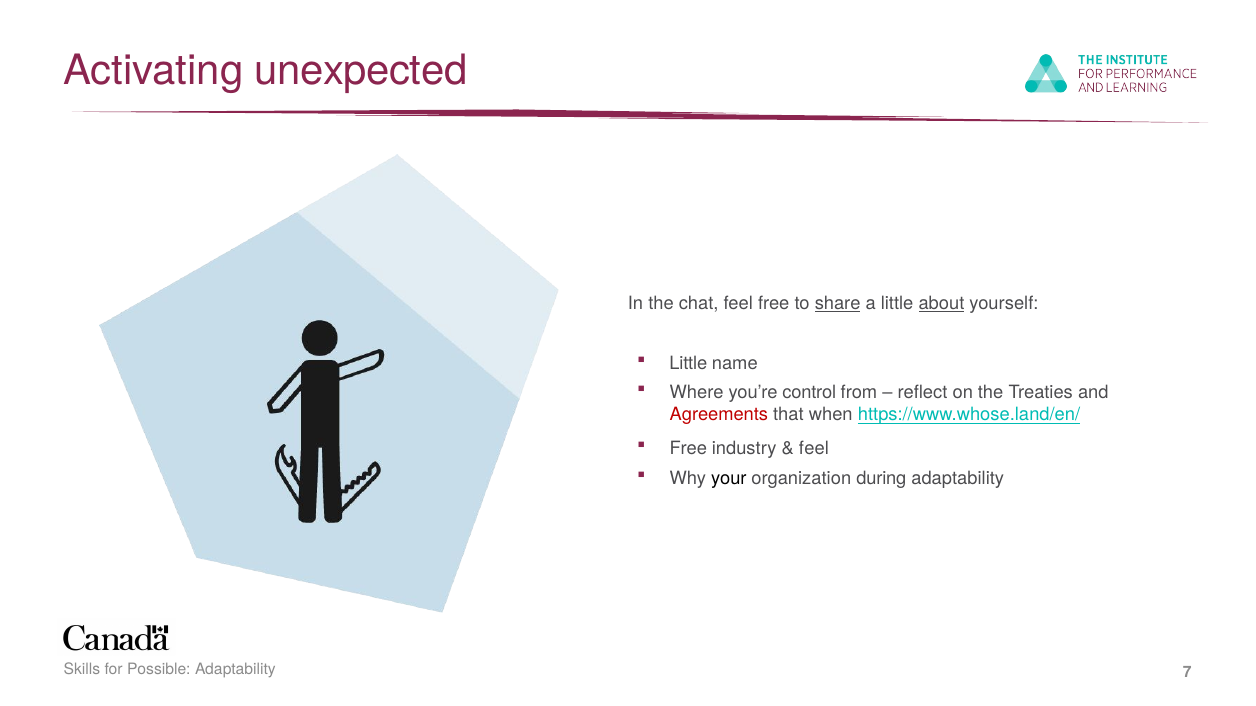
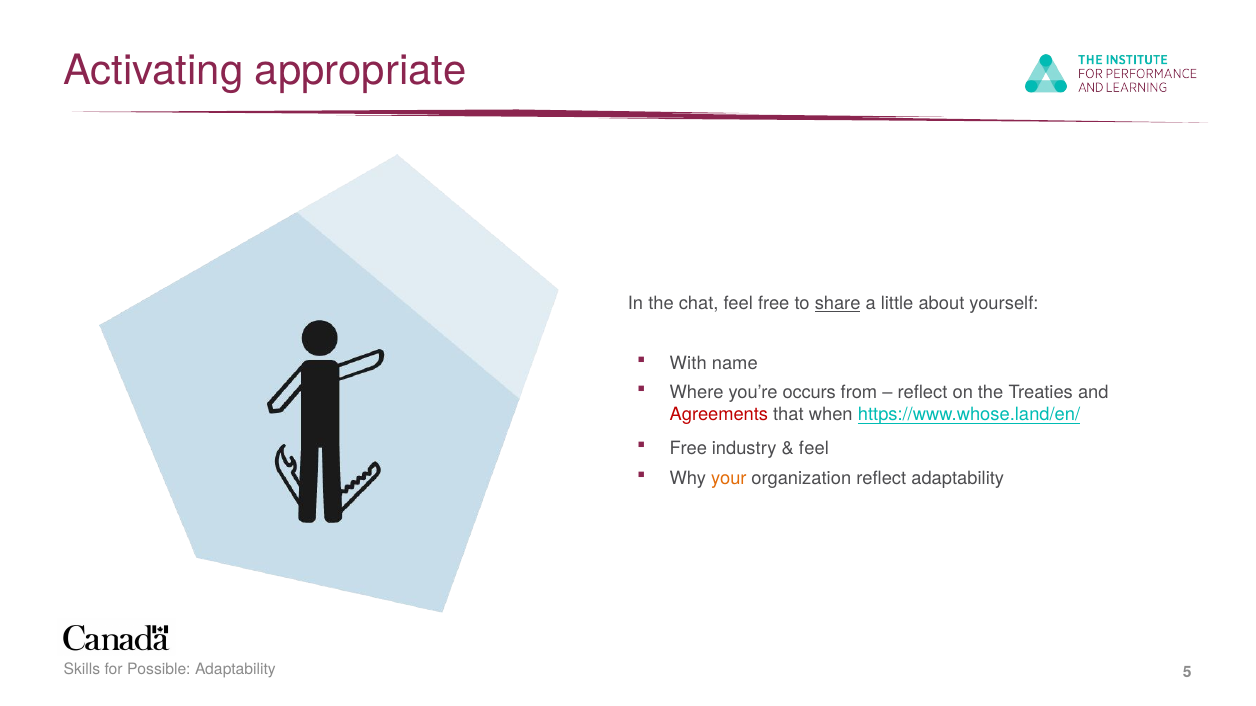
unexpected: unexpected -> appropriate
about underline: present -> none
Little at (688, 363): Little -> With
control: control -> occurs
your colour: black -> orange
organization during: during -> reflect
7: 7 -> 5
